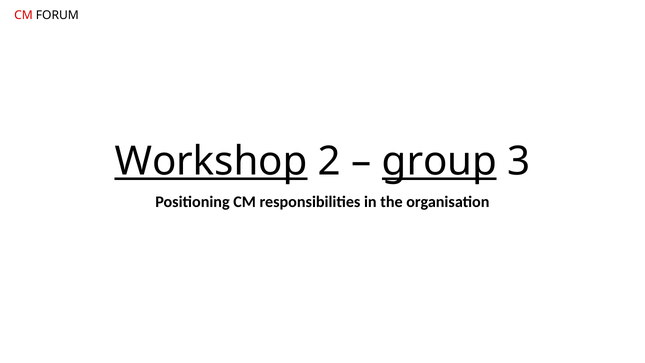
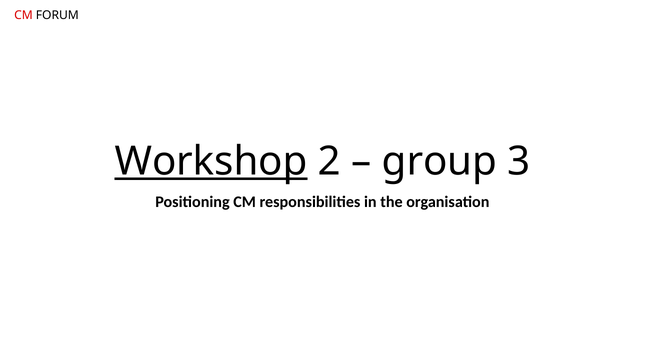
group underline: present -> none
